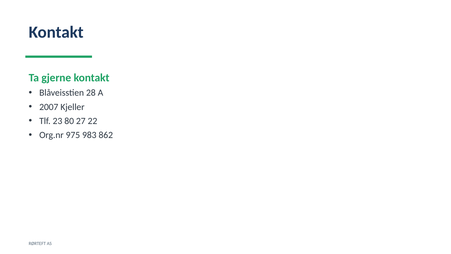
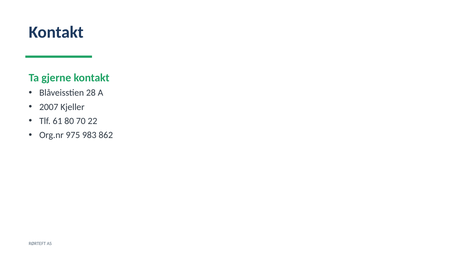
23: 23 -> 61
27: 27 -> 70
